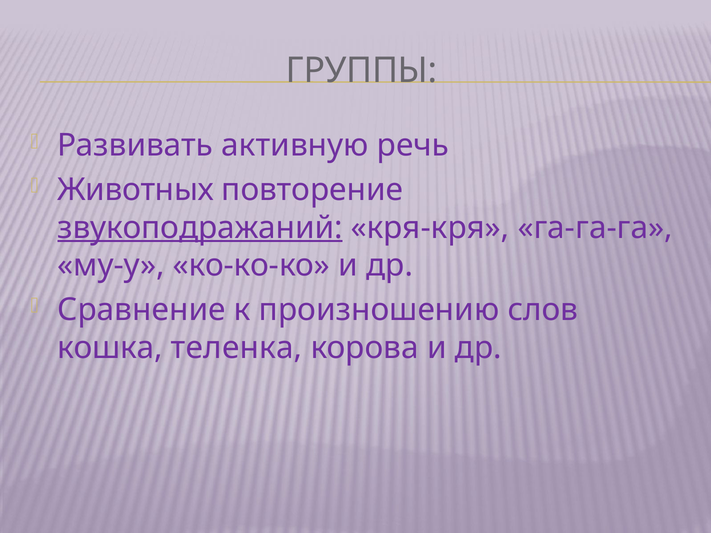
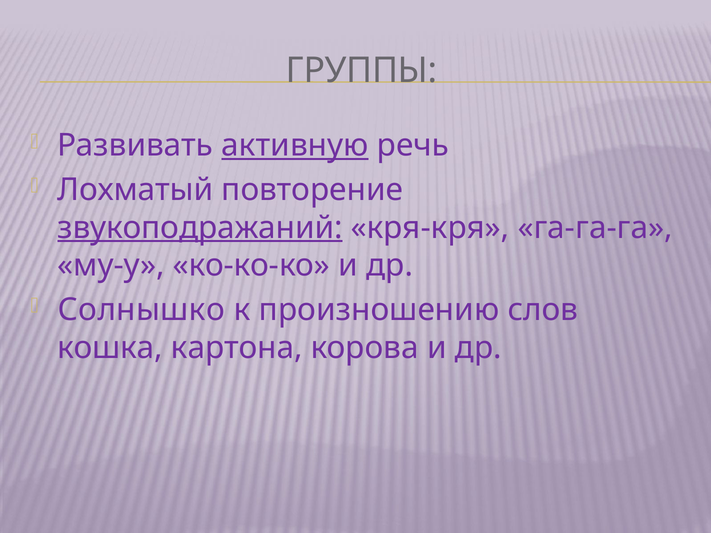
активную underline: none -> present
Животных: Животных -> Лохматый
Сравнение: Сравнение -> Солнышко
теленка: теленка -> картона
